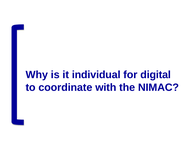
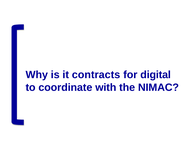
individual: individual -> contracts
